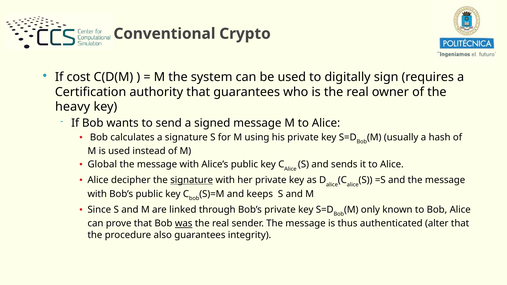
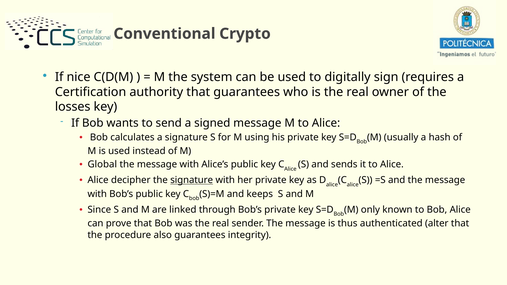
cost: cost -> nice
heavy: heavy -> losses
was underline: present -> none
